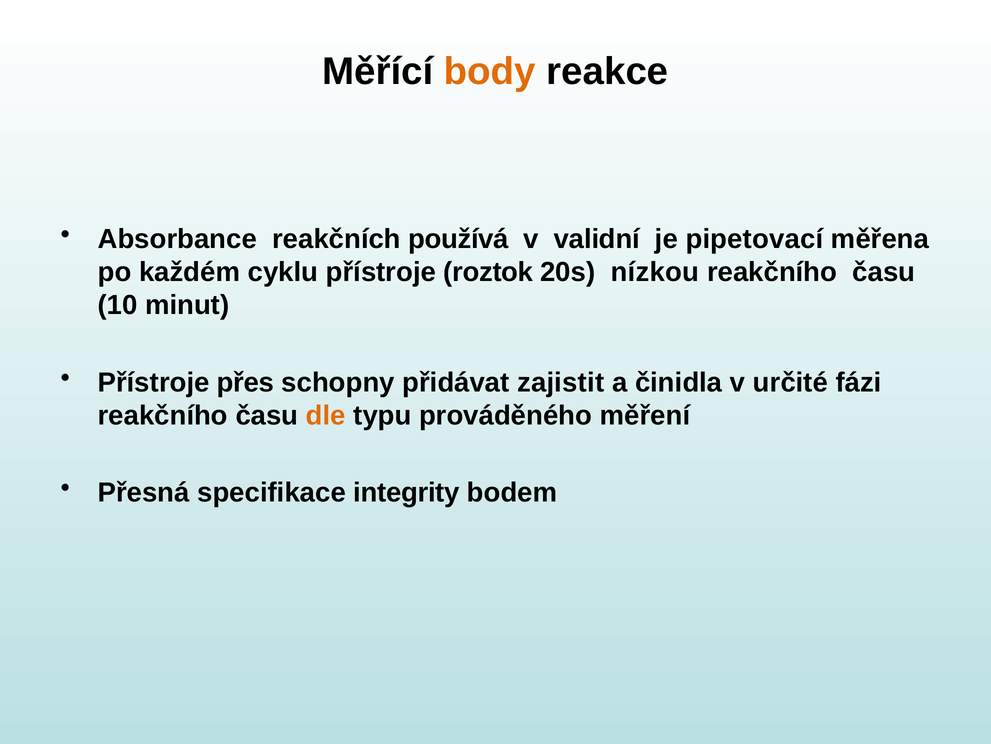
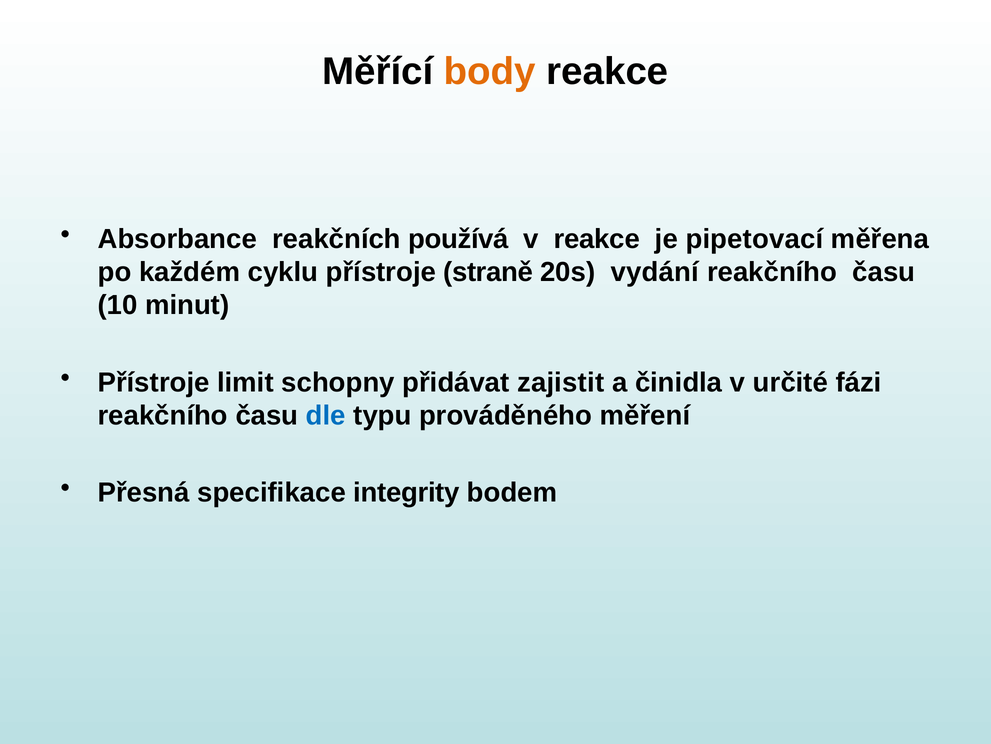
v validní: validní -> reakce
roztok: roztok -> straně
nízkou: nízkou -> vydání
přes: přes -> limit
dle colour: orange -> blue
